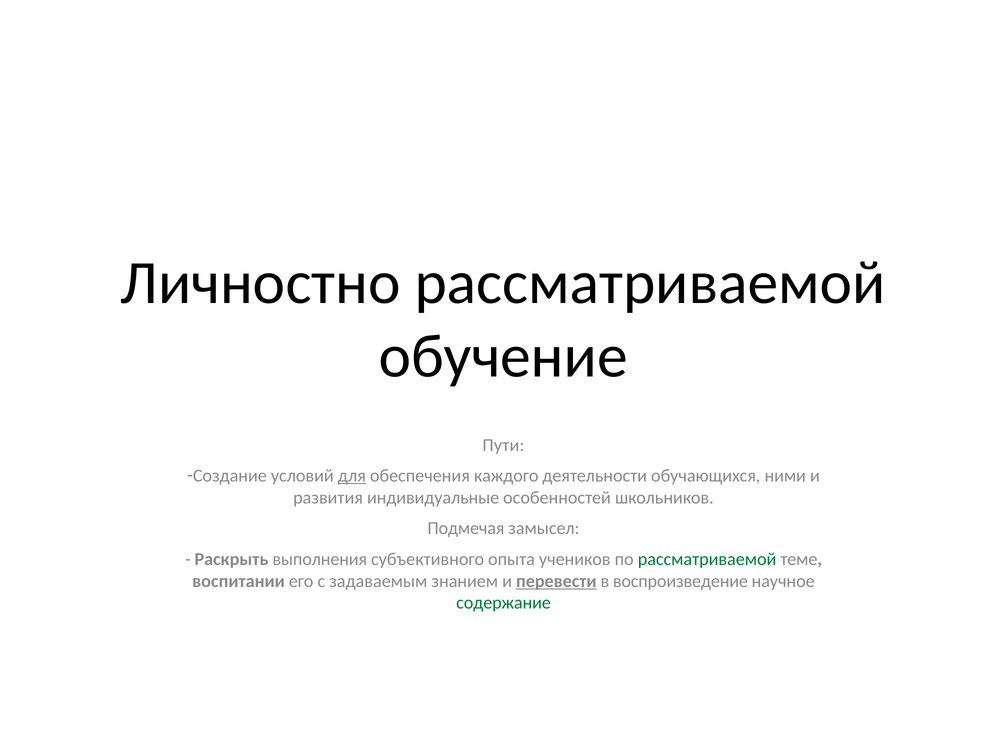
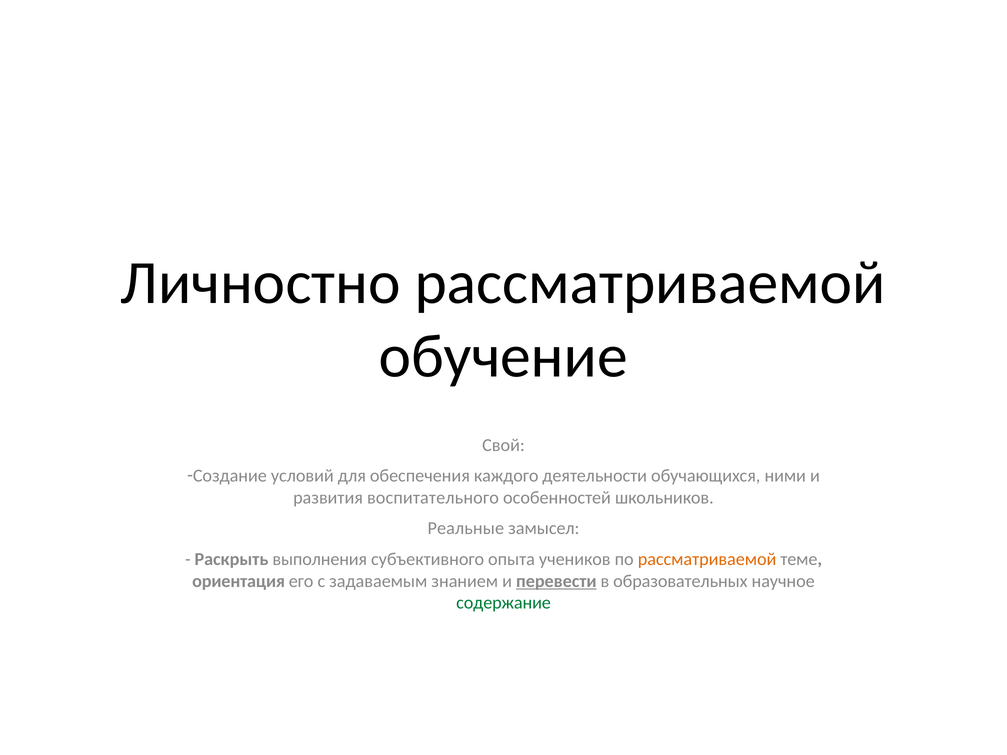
Пути: Пути -> Свой
для underline: present -> none
индивидуальные: индивидуальные -> воспитательного
Подмечая: Подмечая -> Реальные
рассматриваемой at (707, 559) colour: green -> orange
воспитании: воспитании -> ориентация
воспроизведение: воспроизведение -> образовательных
